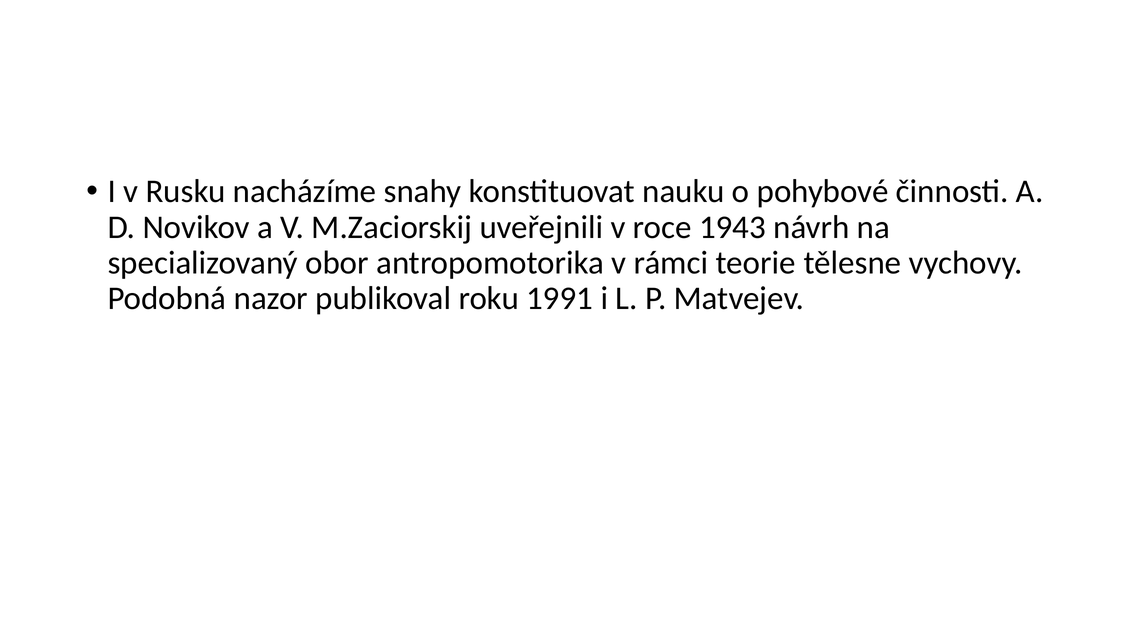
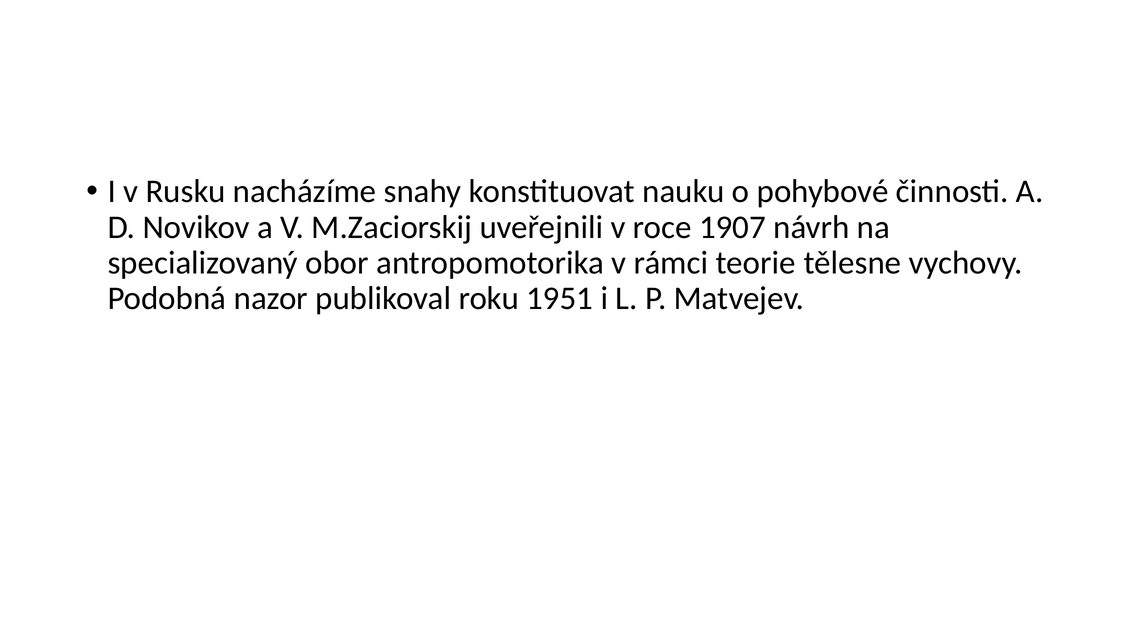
1943: 1943 -> 1907
1991: 1991 -> 1951
